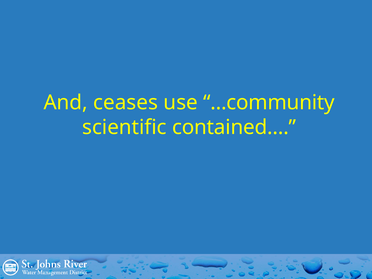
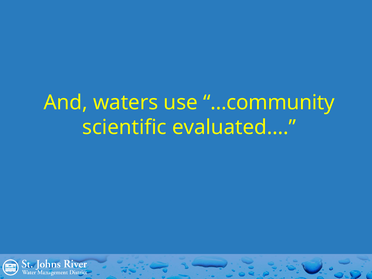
ceases: ceases -> waters
contained…: contained… -> evaluated…
